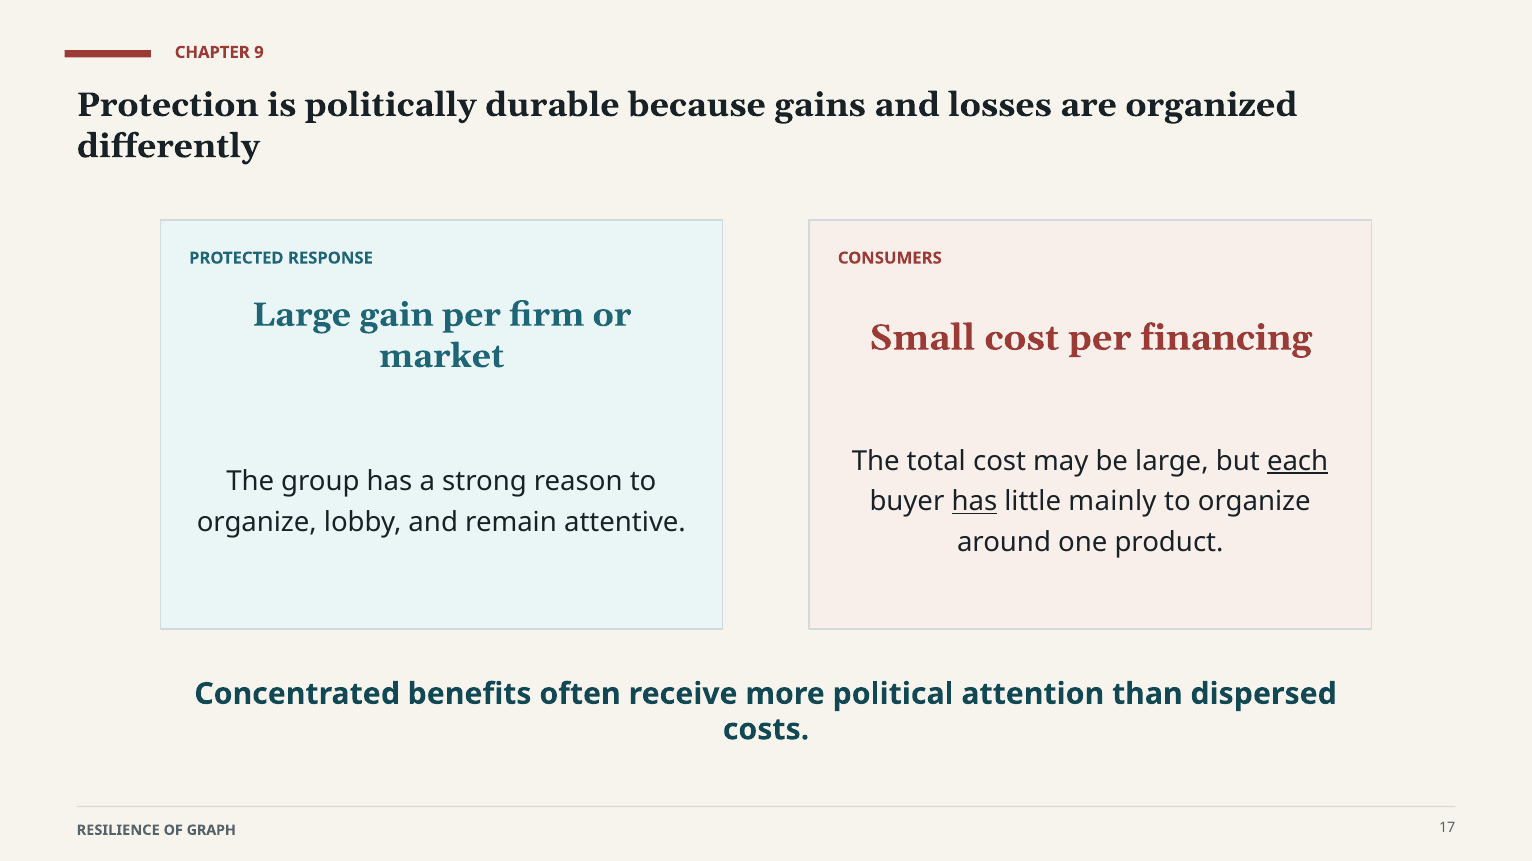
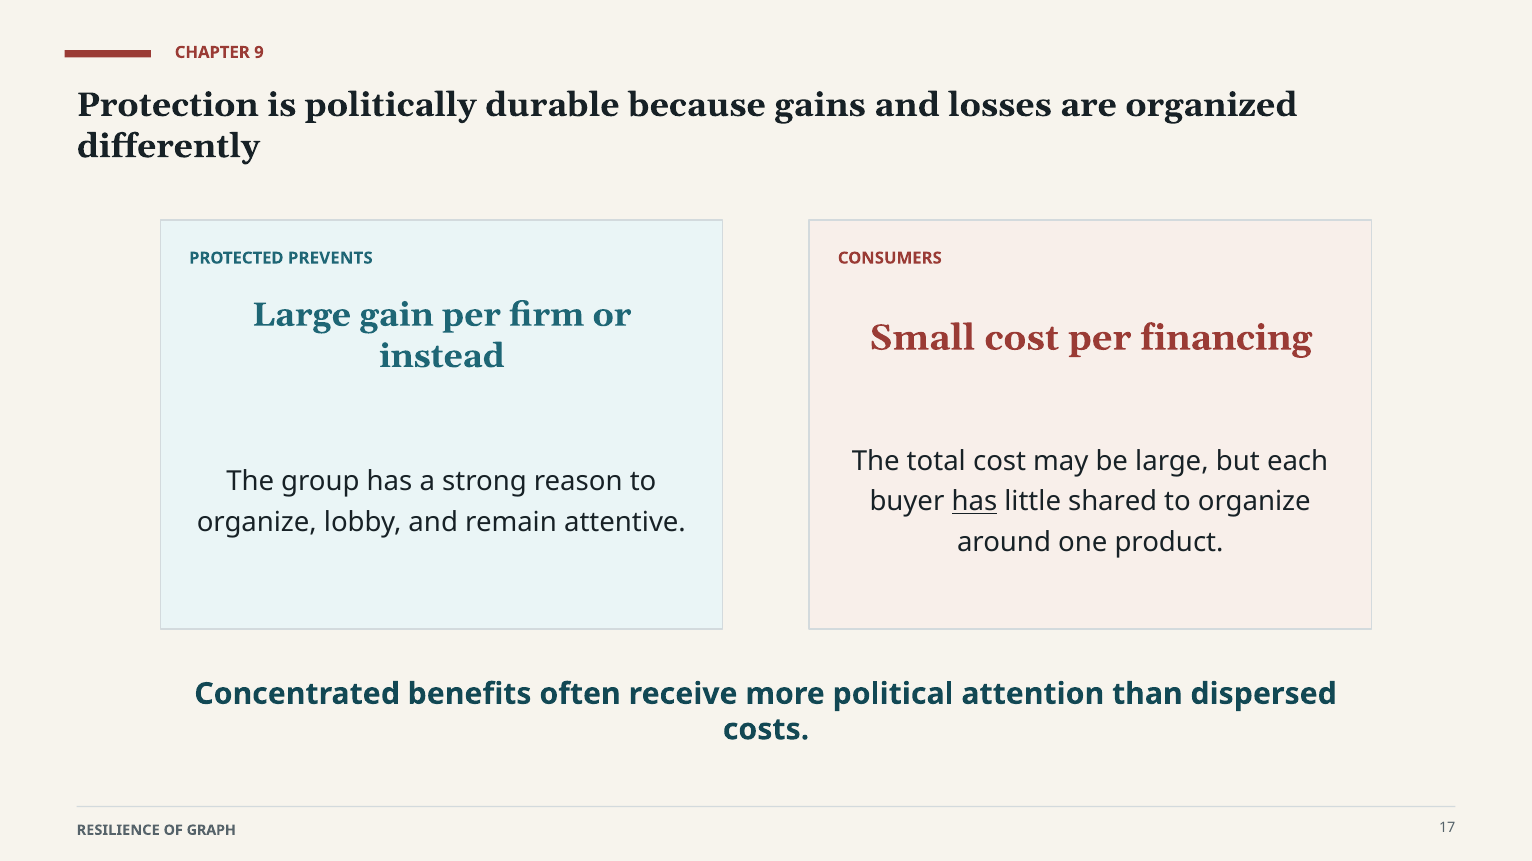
RESPONSE: RESPONSE -> PREVENTS
market: market -> instead
each underline: present -> none
mainly: mainly -> shared
